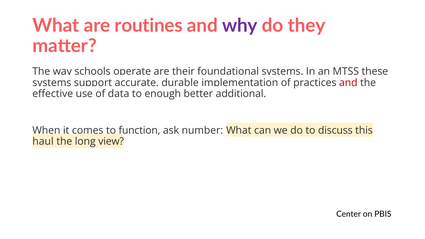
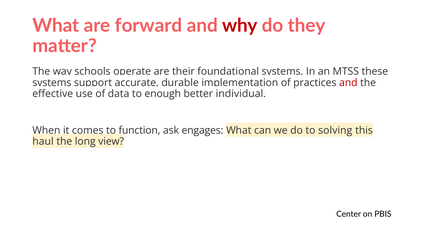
routines: routines -> forward
why colour: purple -> red
additional: additional -> individual
number: number -> engages
discuss: discuss -> solving
